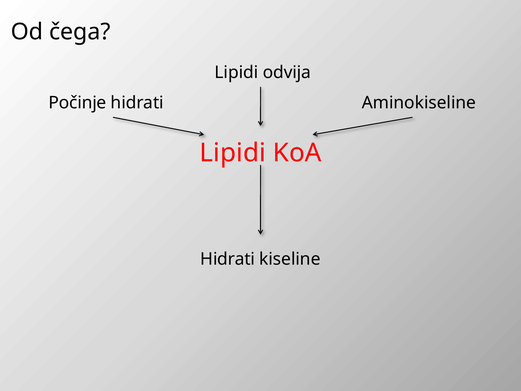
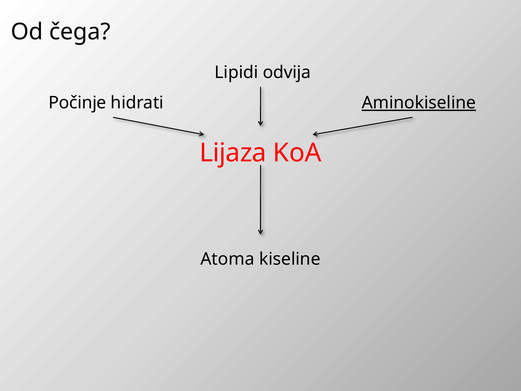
Aminokiseline underline: none -> present
Lipidi at (233, 153): Lipidi -> Lijaza
Hidrati at (228, 259): Hidrati -> Atoma
